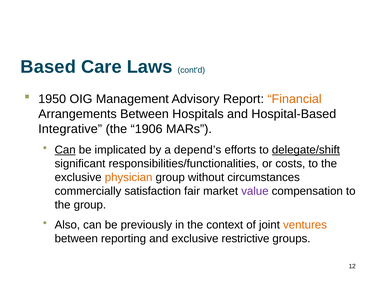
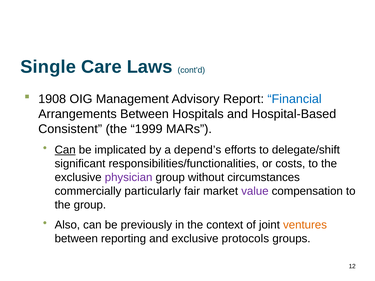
Based: Based -> Single
1950: 1950 -> 1908
Financial colour: orange -> blue
Integrative: Integrative -> Consistent
1906: 1906 -> 1999
delegate/shift underline: present -> none
physician colour: orange -> purple
satisfaction: satisfaction -> particularly
restrictive: restrictive -> protocols
